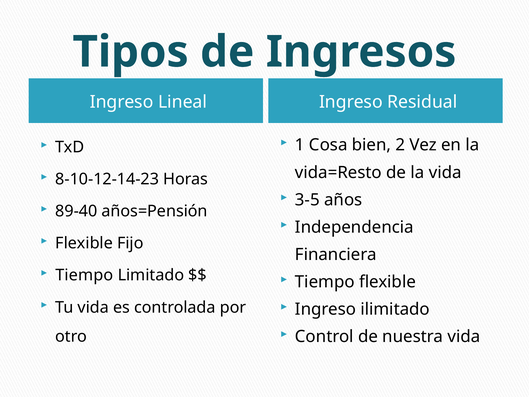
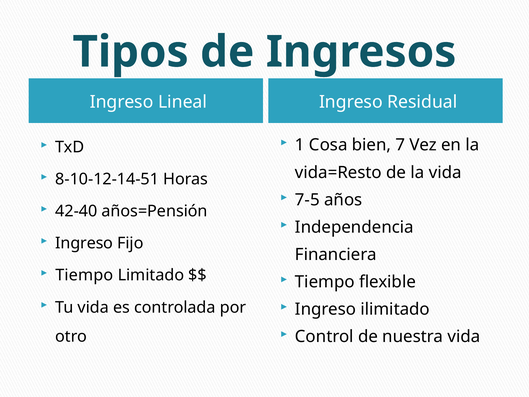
2: 2 -> 7
8-10-12-14-23: 8-10-12-14-23 -> 8-10-12-14-51
3-5: 3-5 -> 7-5
89-40: 89-40 -> 42-40
Flexible at (84, 243): Flexible -> Ingreso
